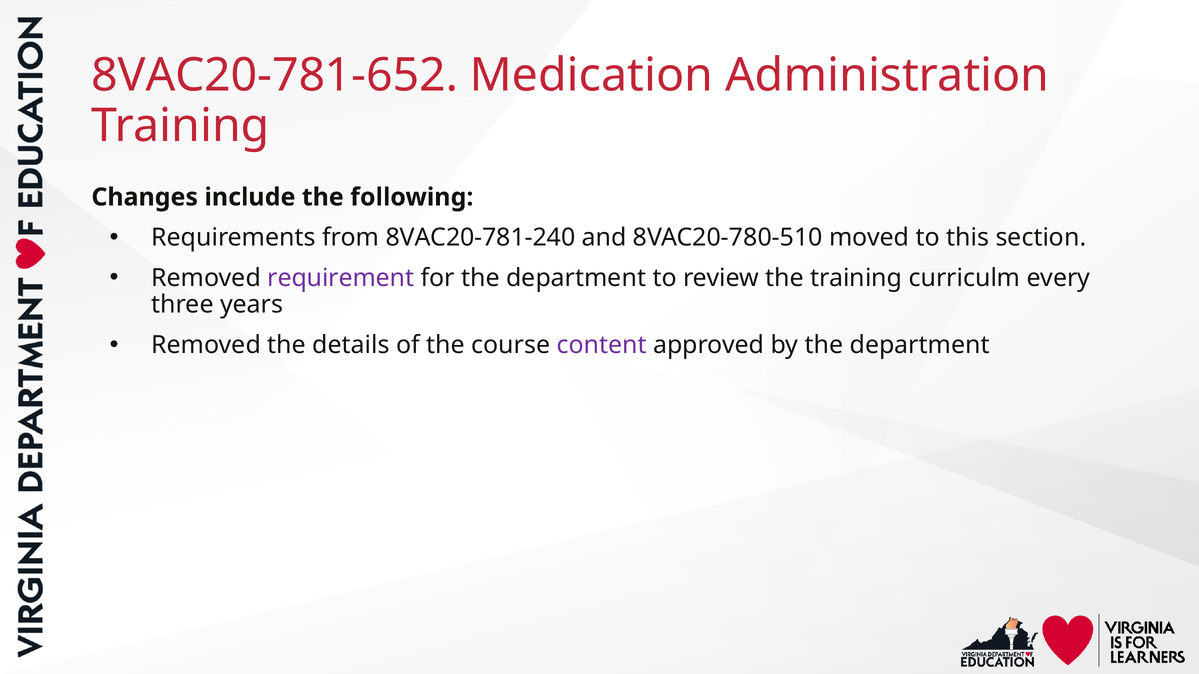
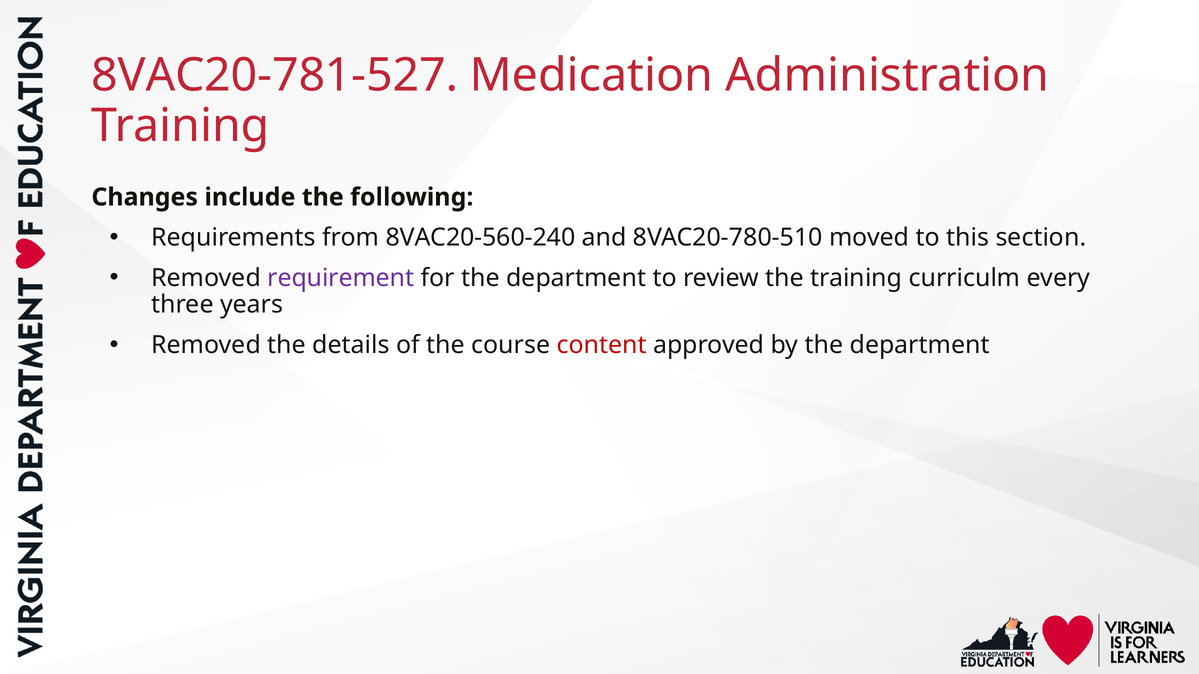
8VAC20-781-652: 8VAC20-781-652 -> 8VAC20-781-527
8VAC20-781-240: 8VAC20-781-240 -> 8VAC20-560-240
content colour: purple -> red
